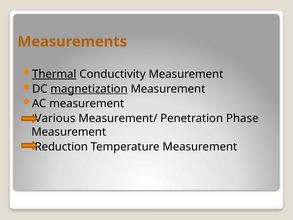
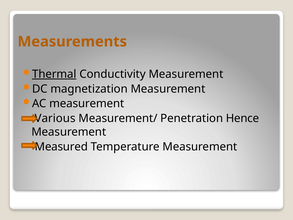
magnetization underline: present -> none
Phase: Phase -> Hence
Reduction: Reduction -> Measured
